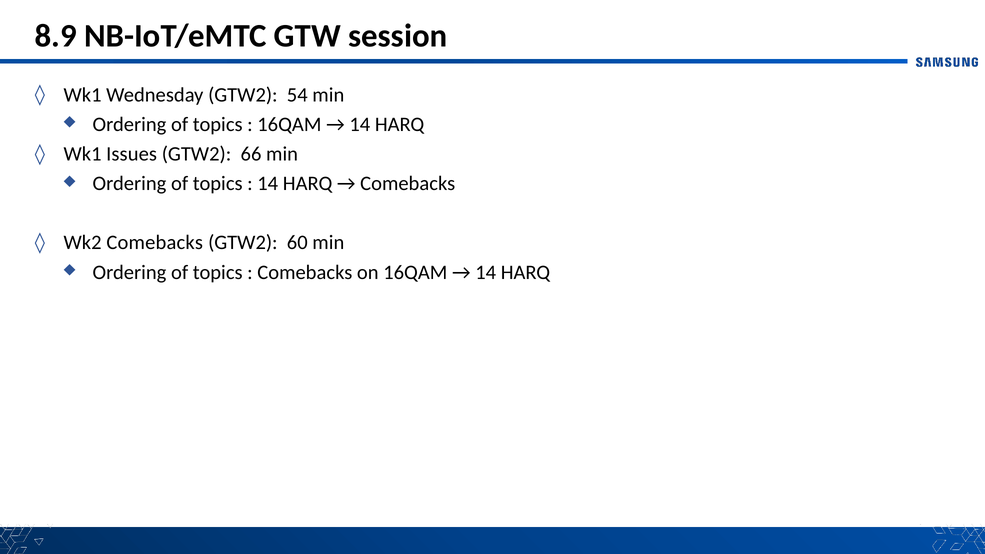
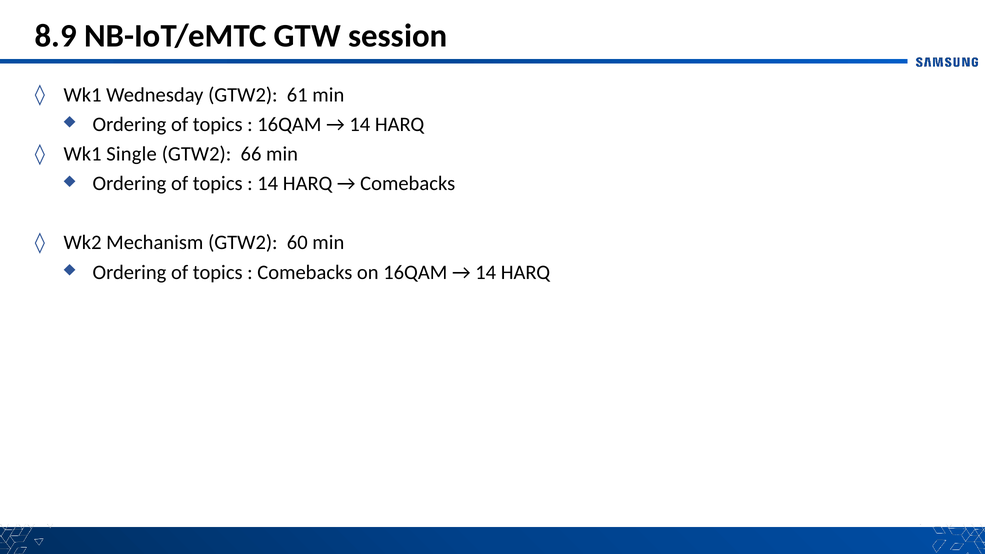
54: 54 -> 61
Issues: Issues -> Single
Wk2 Comebacks: Comebacks -> Mechanism
